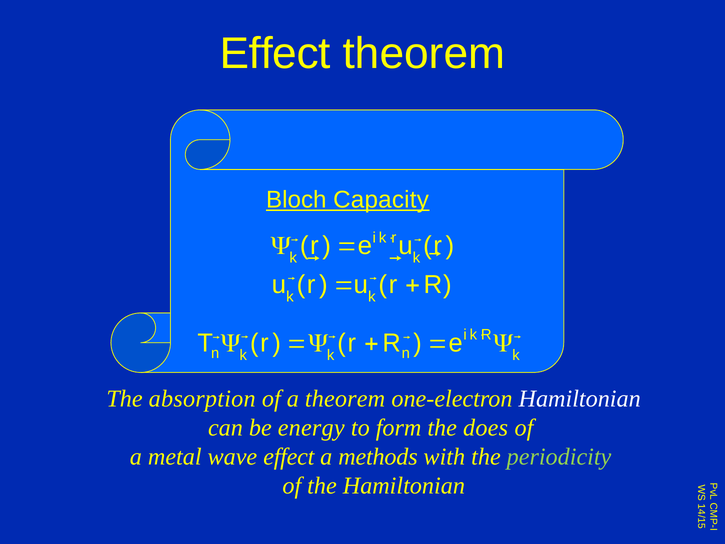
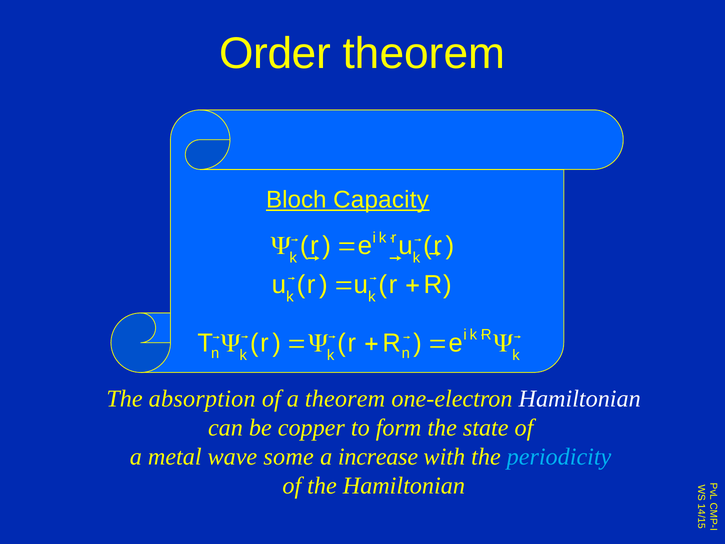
Effect at (275, 54): Effect -> Order
energy: energy -> copper
does: does -> state
wave effect: effect -> some
methods: methods -> increase
periodicity colour: light green -> light blue
